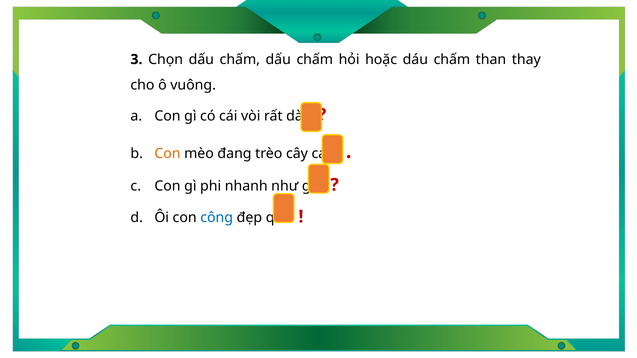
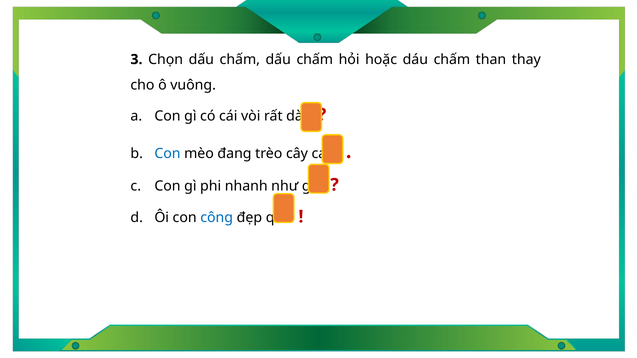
Con at (167, 154) colour: orange -> blue
